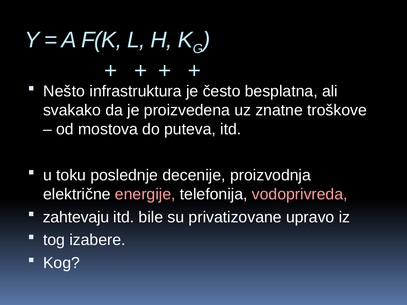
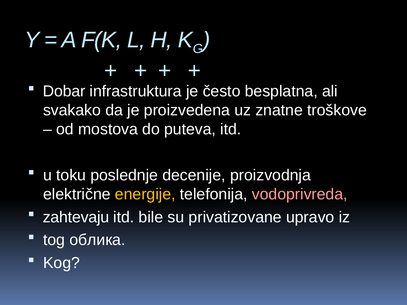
Nešto: Nešto -> Dobar
energije colour: pink -> yellow
izabere: izabere -> облика
